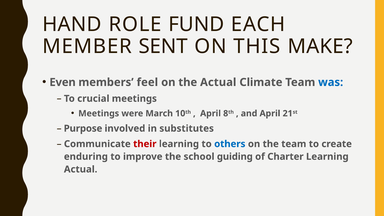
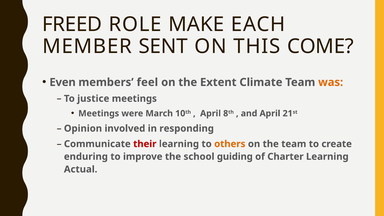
HAND: HAND -> FREED
FUND: FUND -> MAKE
MAKE: MAKE -> COME
the Actual: Actual -> Extent
was colour: blue -> orange
crucial: crucial -> justice
Purpose: Purpose -> Opinion
substitutes: substitutes -> responding
others colour: blue -> orange
